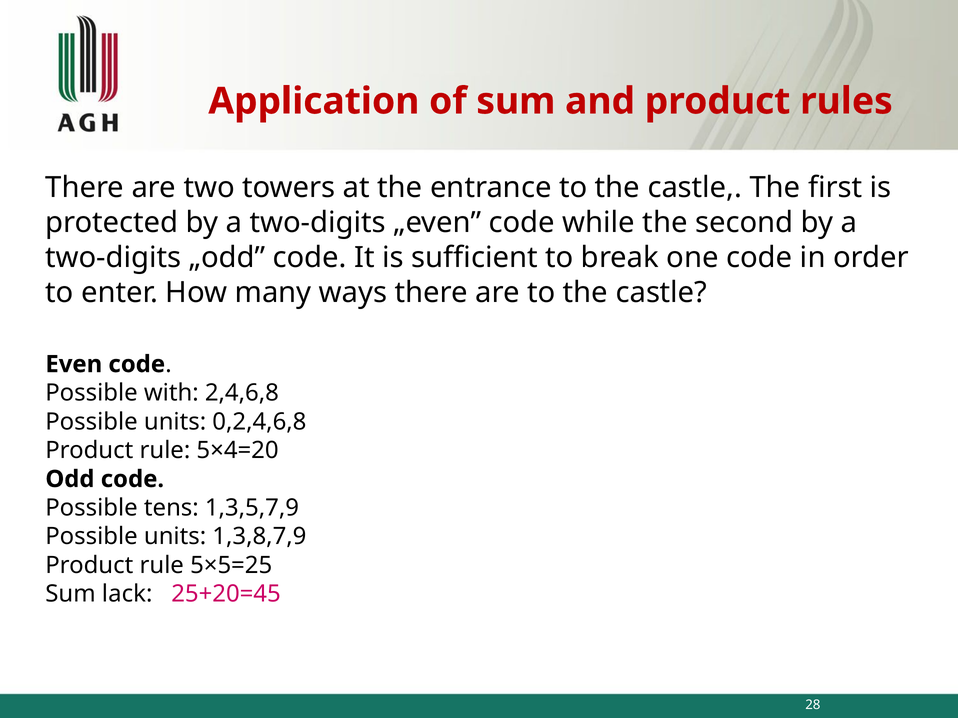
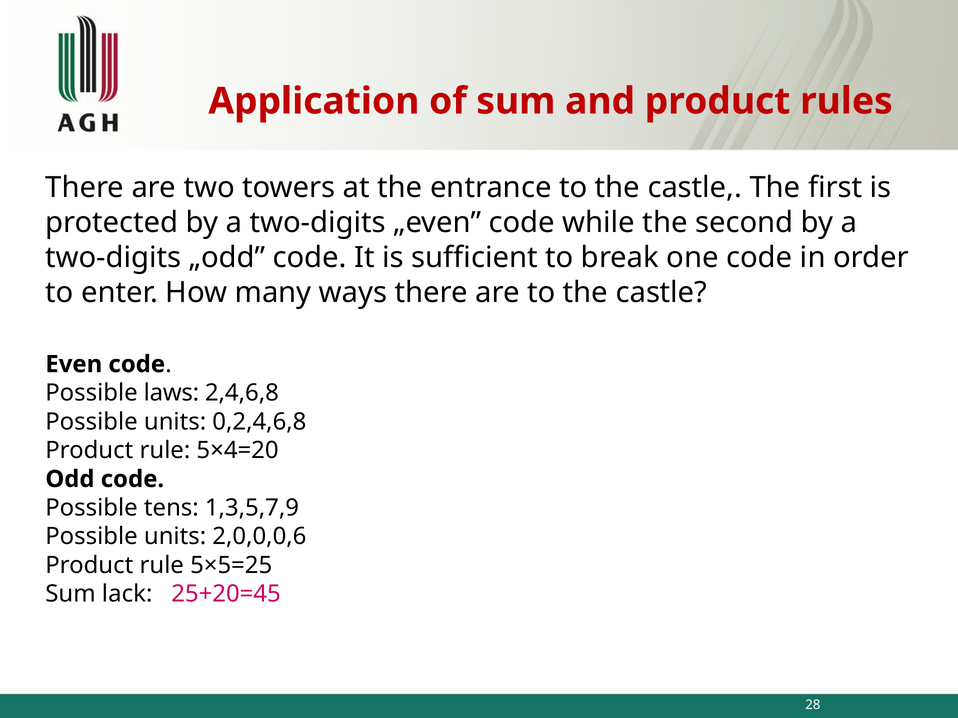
with: with -> laws
1,3,8,7,9: 1,3,8,7,9 -> 2,0,0,0,6
